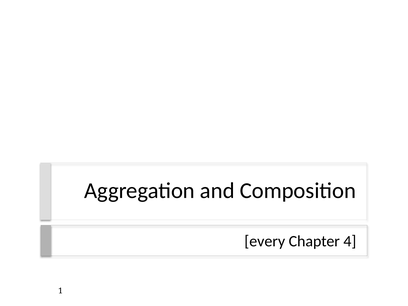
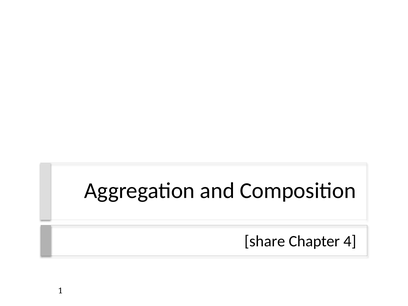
every: every -> share
